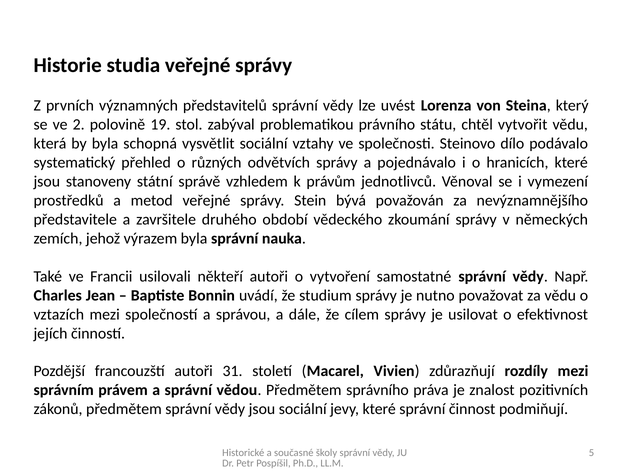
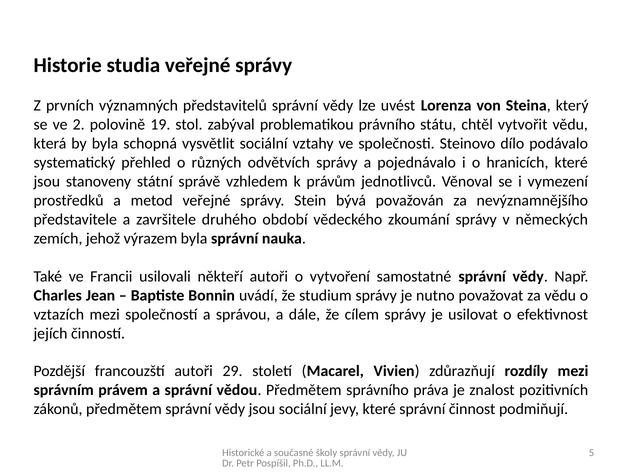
31: 31 -> 29
